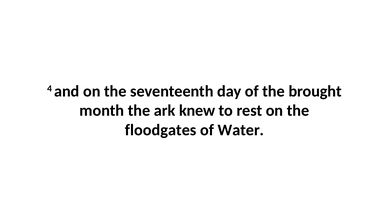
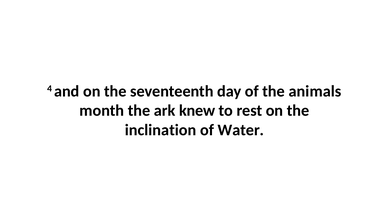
brought: brought -> animals
floodgates: floodgates -> inclination
